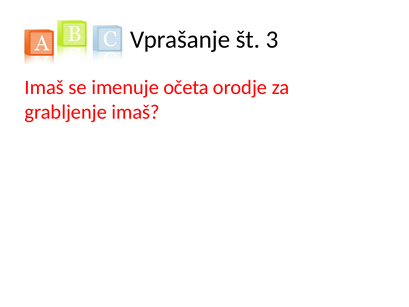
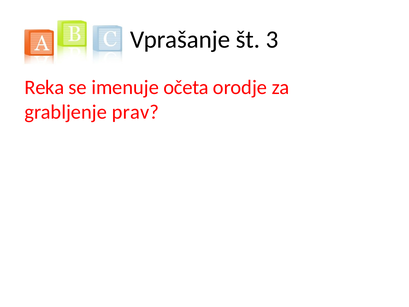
Imaš at (44, 87): Imaš -> Reka
grabljenje imaš: imaš -> prav
